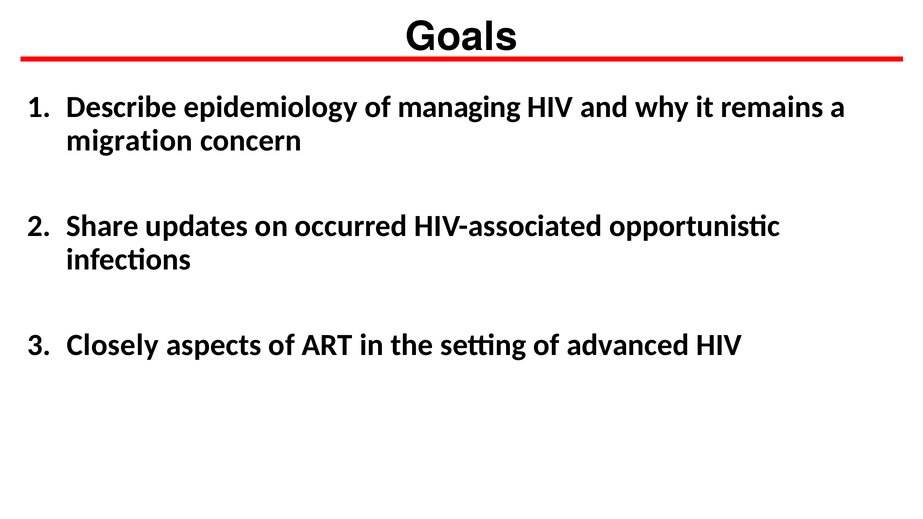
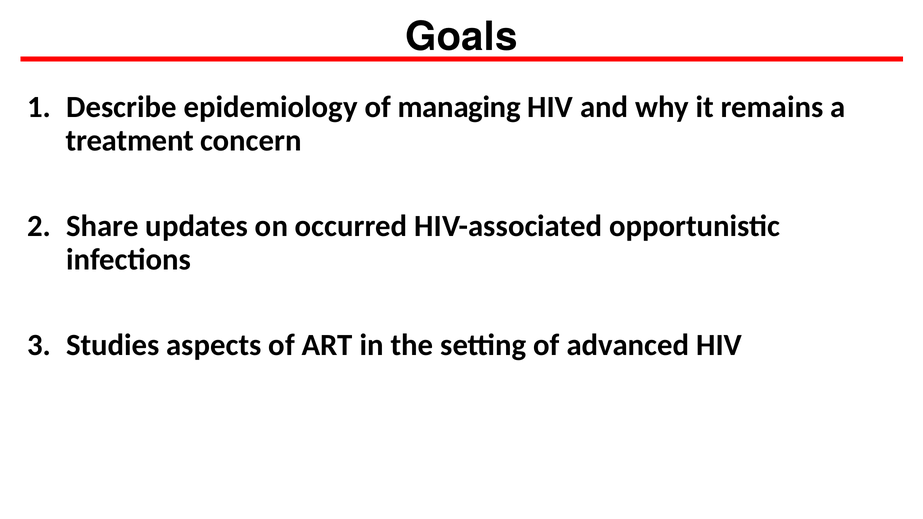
migration: migration -> treatment
Closely: Closely -> Studies
